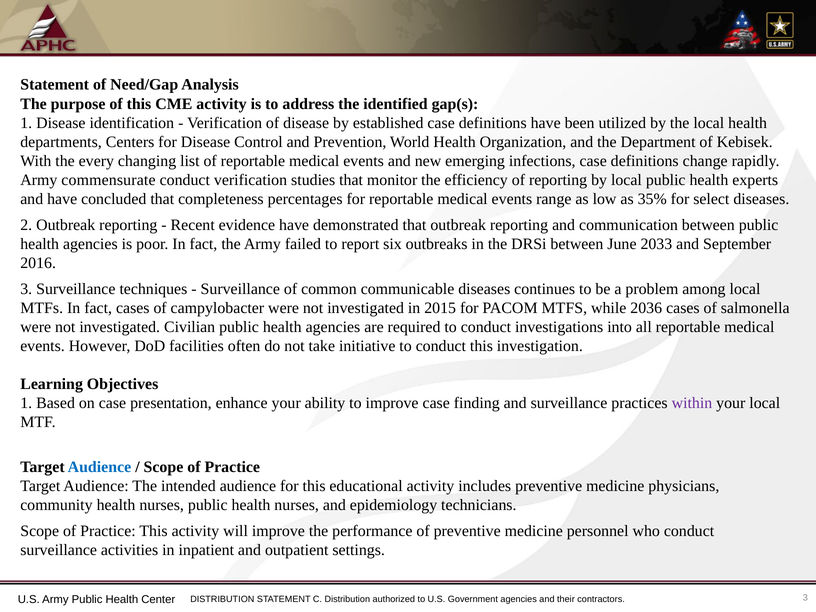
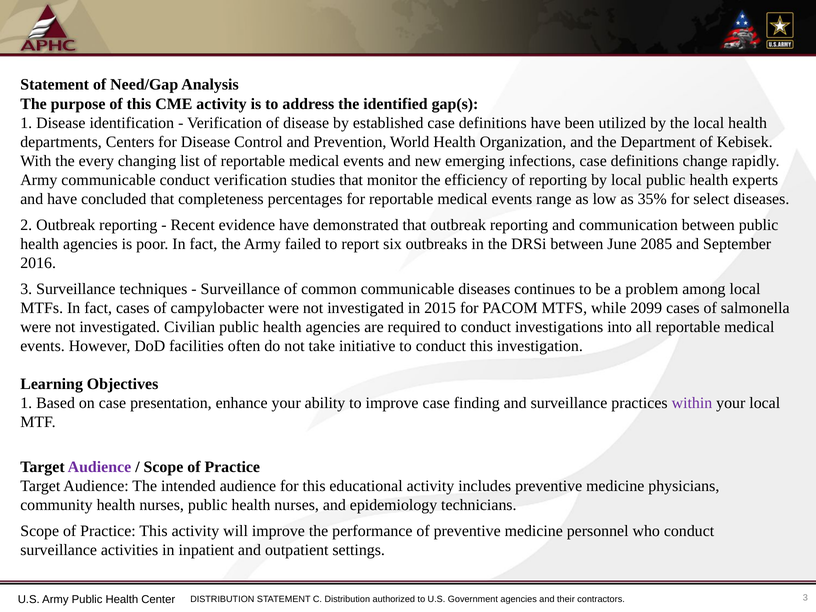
Army commensurate: commensurate -> communicable
2033: 2033 -> 2085
2036: 2036 -> 2099
Audience at (99, 467) colour: blue -> purple
